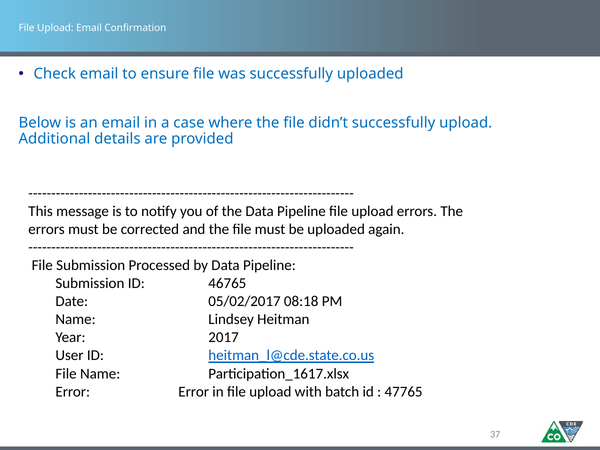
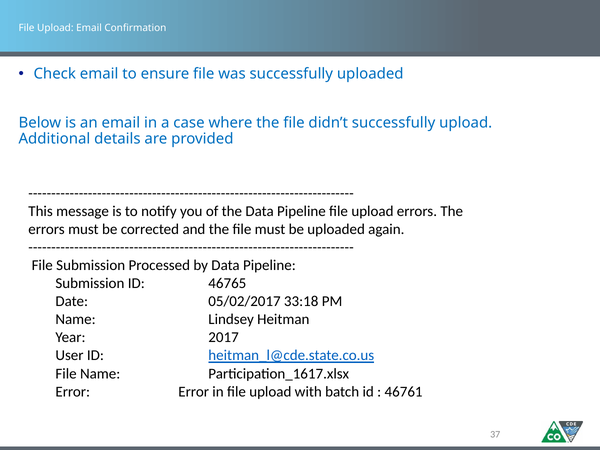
08:18: 08:18 -> 33:18
47765: 47765 -> 46761
